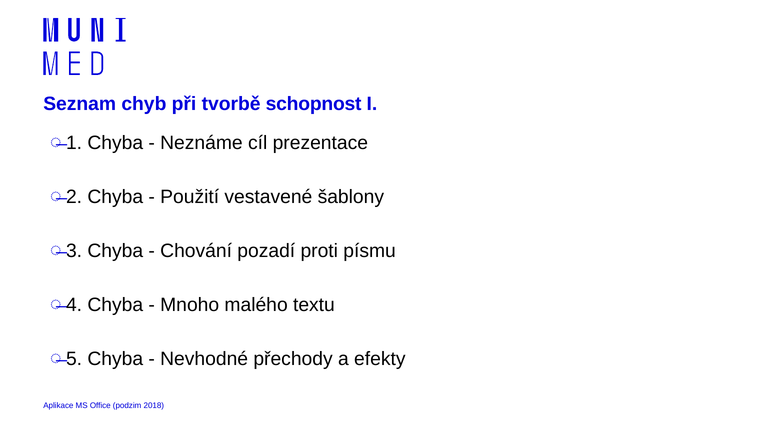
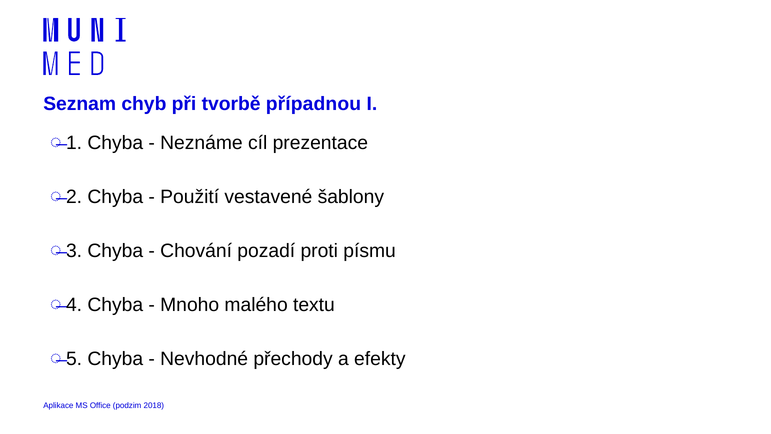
schopnost: schopnost -> případnou
